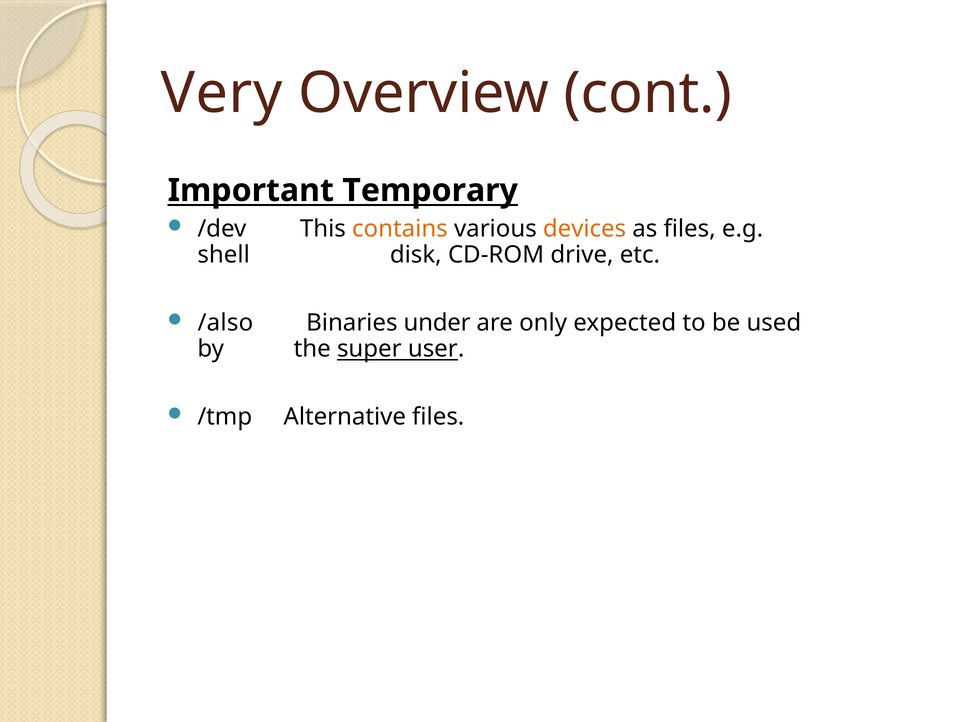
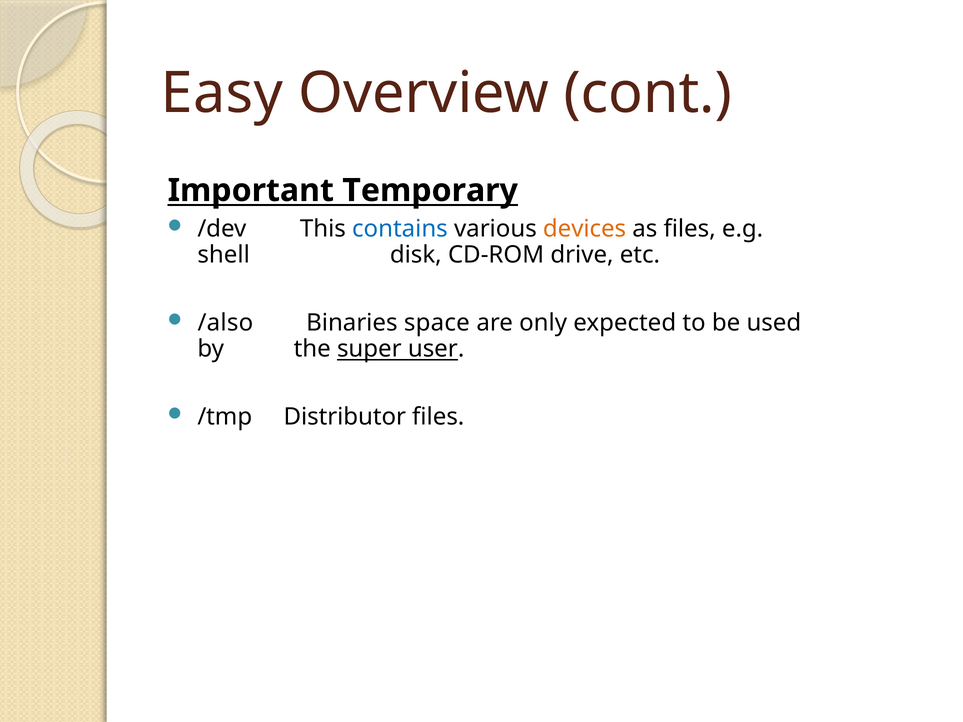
Very: Very -> Easy
contains colour: orange -> blue
under: under -> space
Alternative: Alternative -> Distributor
